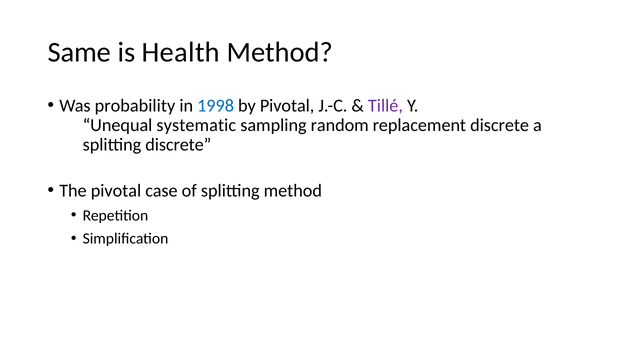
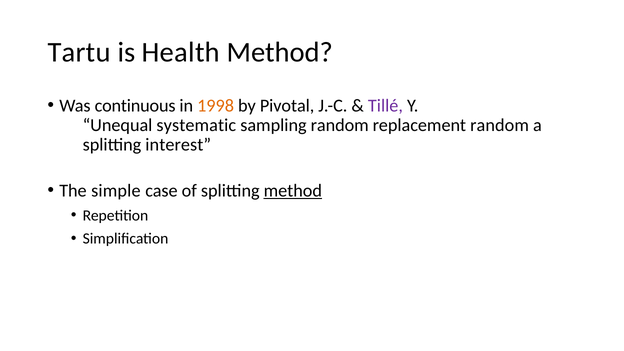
Same: Same -> Tartu
probability: probability -> continuous
1998 colour: blue -> orange
replacement discrete: discrete -> random
splitting discrete: discrete -> interest
The pivotal: pivotal -> simple
method at (293, 191) underline: none -> present
